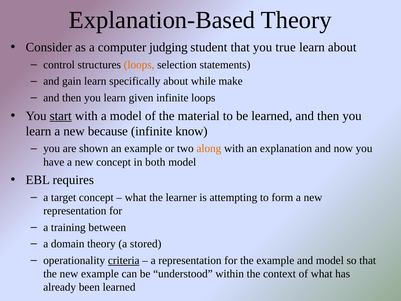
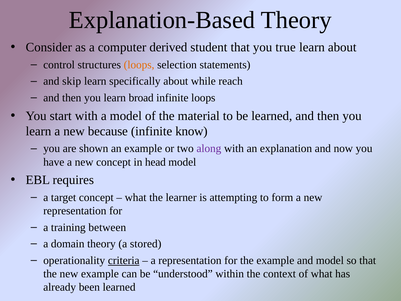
judging: judging -> derived
gain: gain -> skip
make: make -> reach
given: given -> broad
start underline: present -> none
along colour: orange -> purple
both: both -> head
